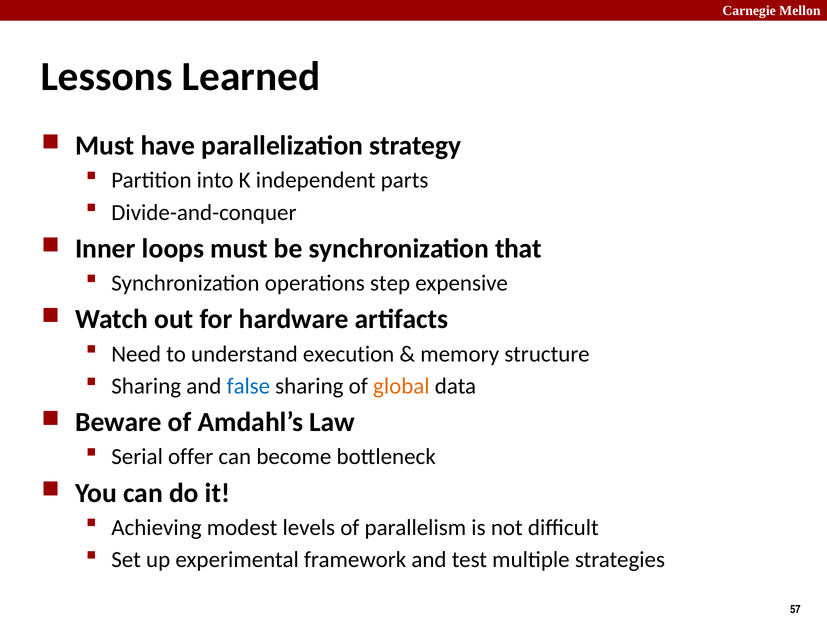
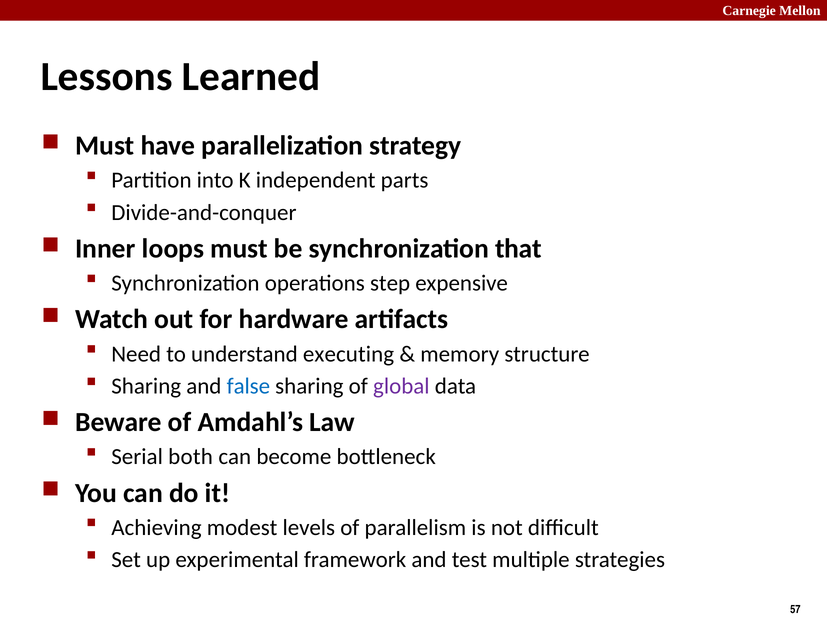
execution: execution -> executing
global colour: orange -> purple
offer: offer -> both
